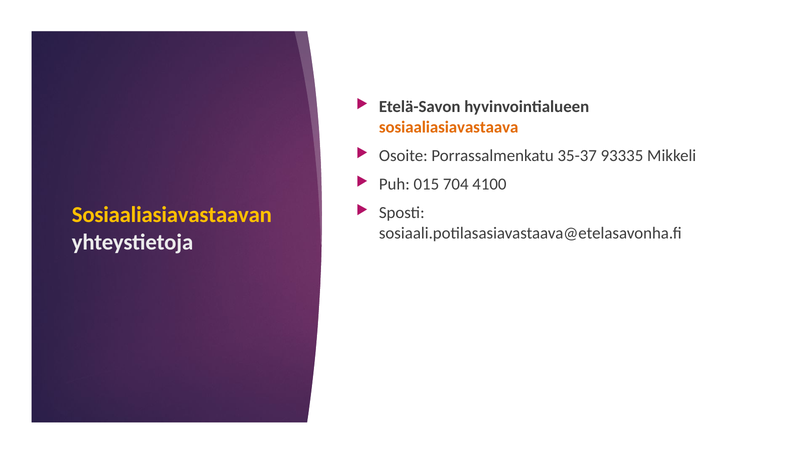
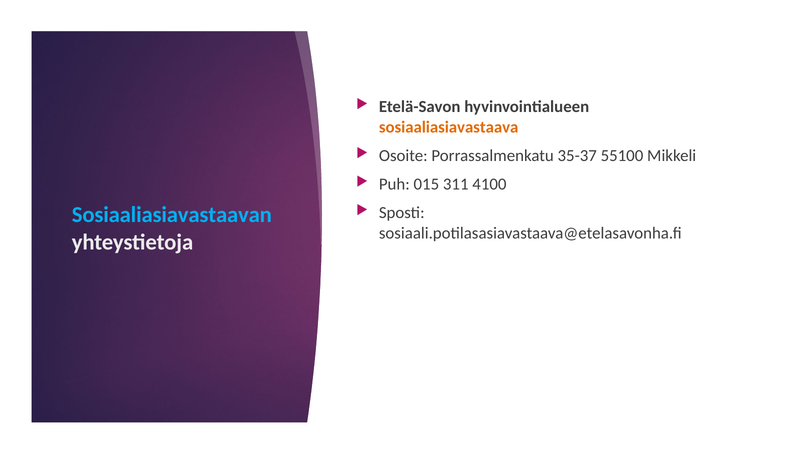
93335: 93335 -> 55100
704: 704 -> 311
Sosiaaliasiavastaavan colour: yellow -> light blue
